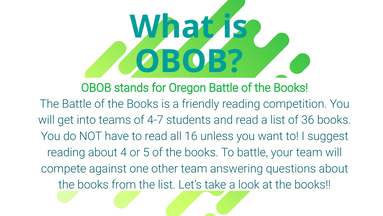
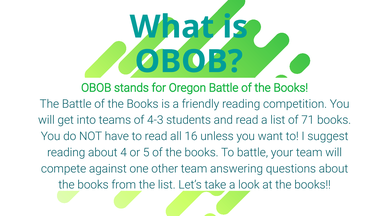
4-7: 4-7 -> 4-3
36: 36 -> 71
